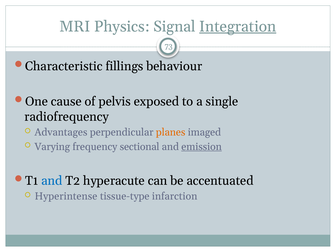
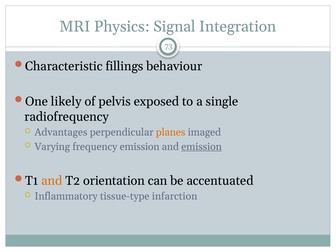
Integration underline: present -> none
cause: cause -> likely
frequency sectional: sectional -> emission
and at (52, 181) colour: blue -> orange
hyperacute: hyperacute -> orientation
Hyperintense: Hyperintense -> Inflammatory
